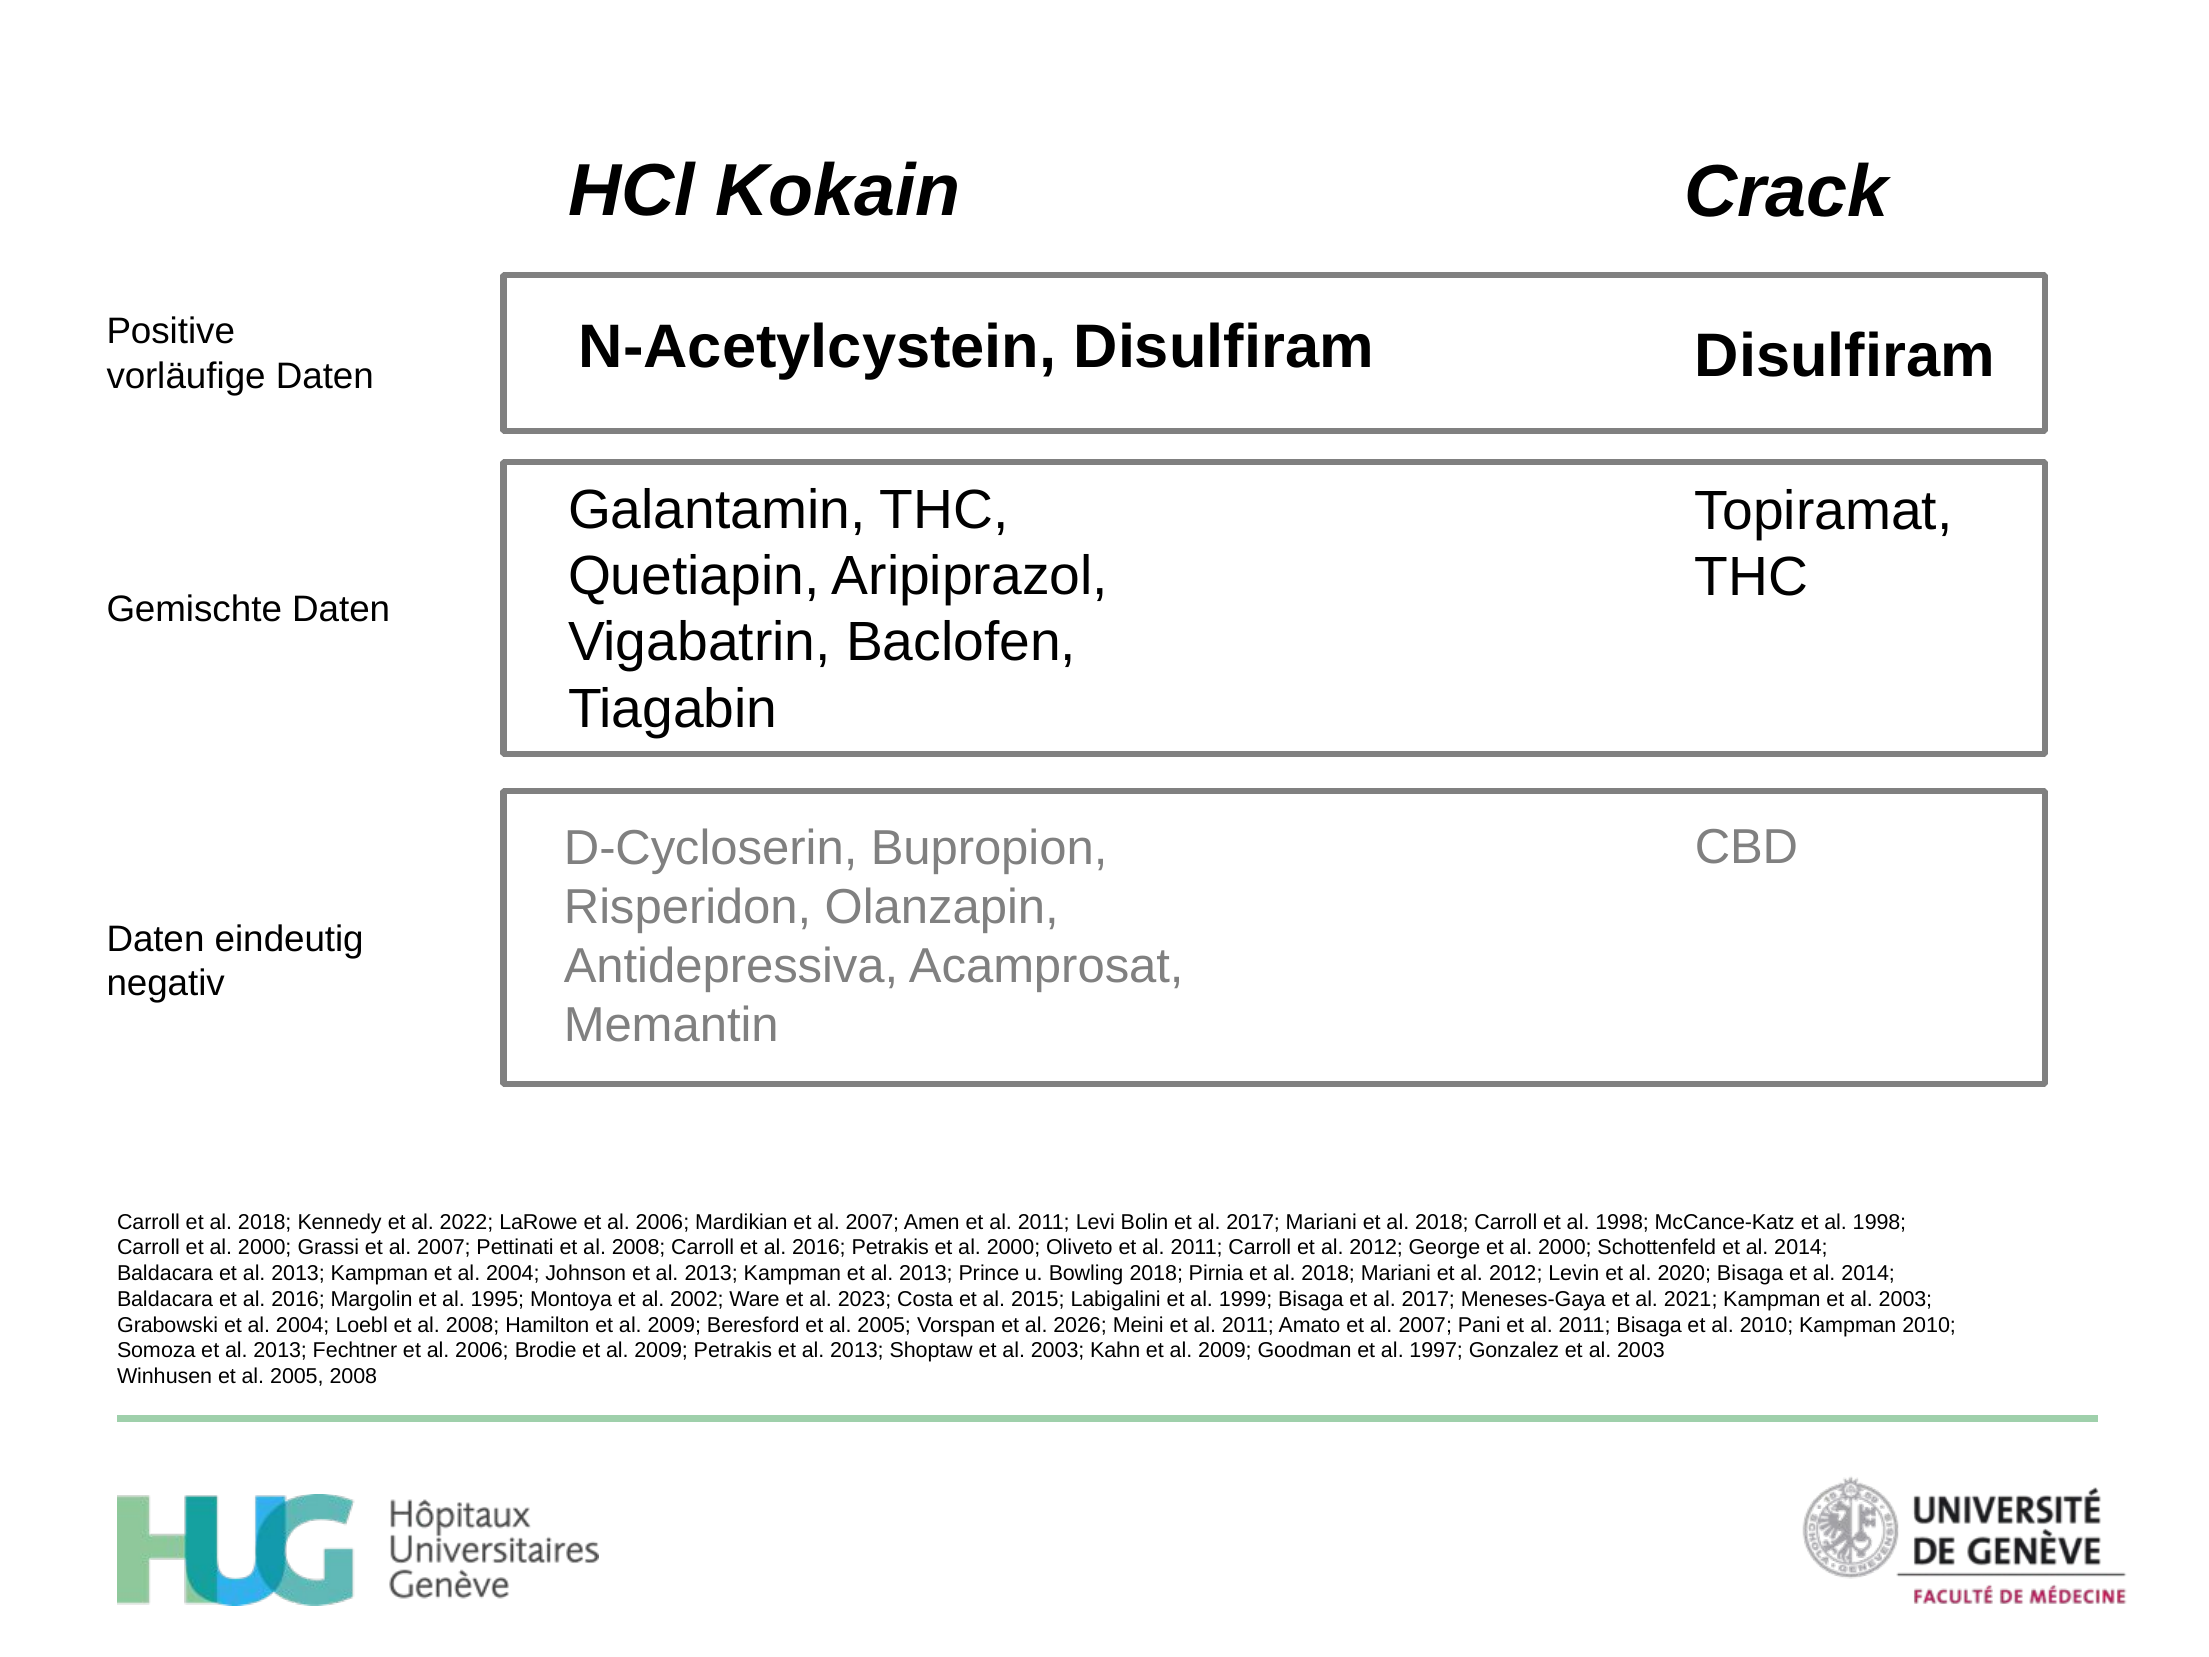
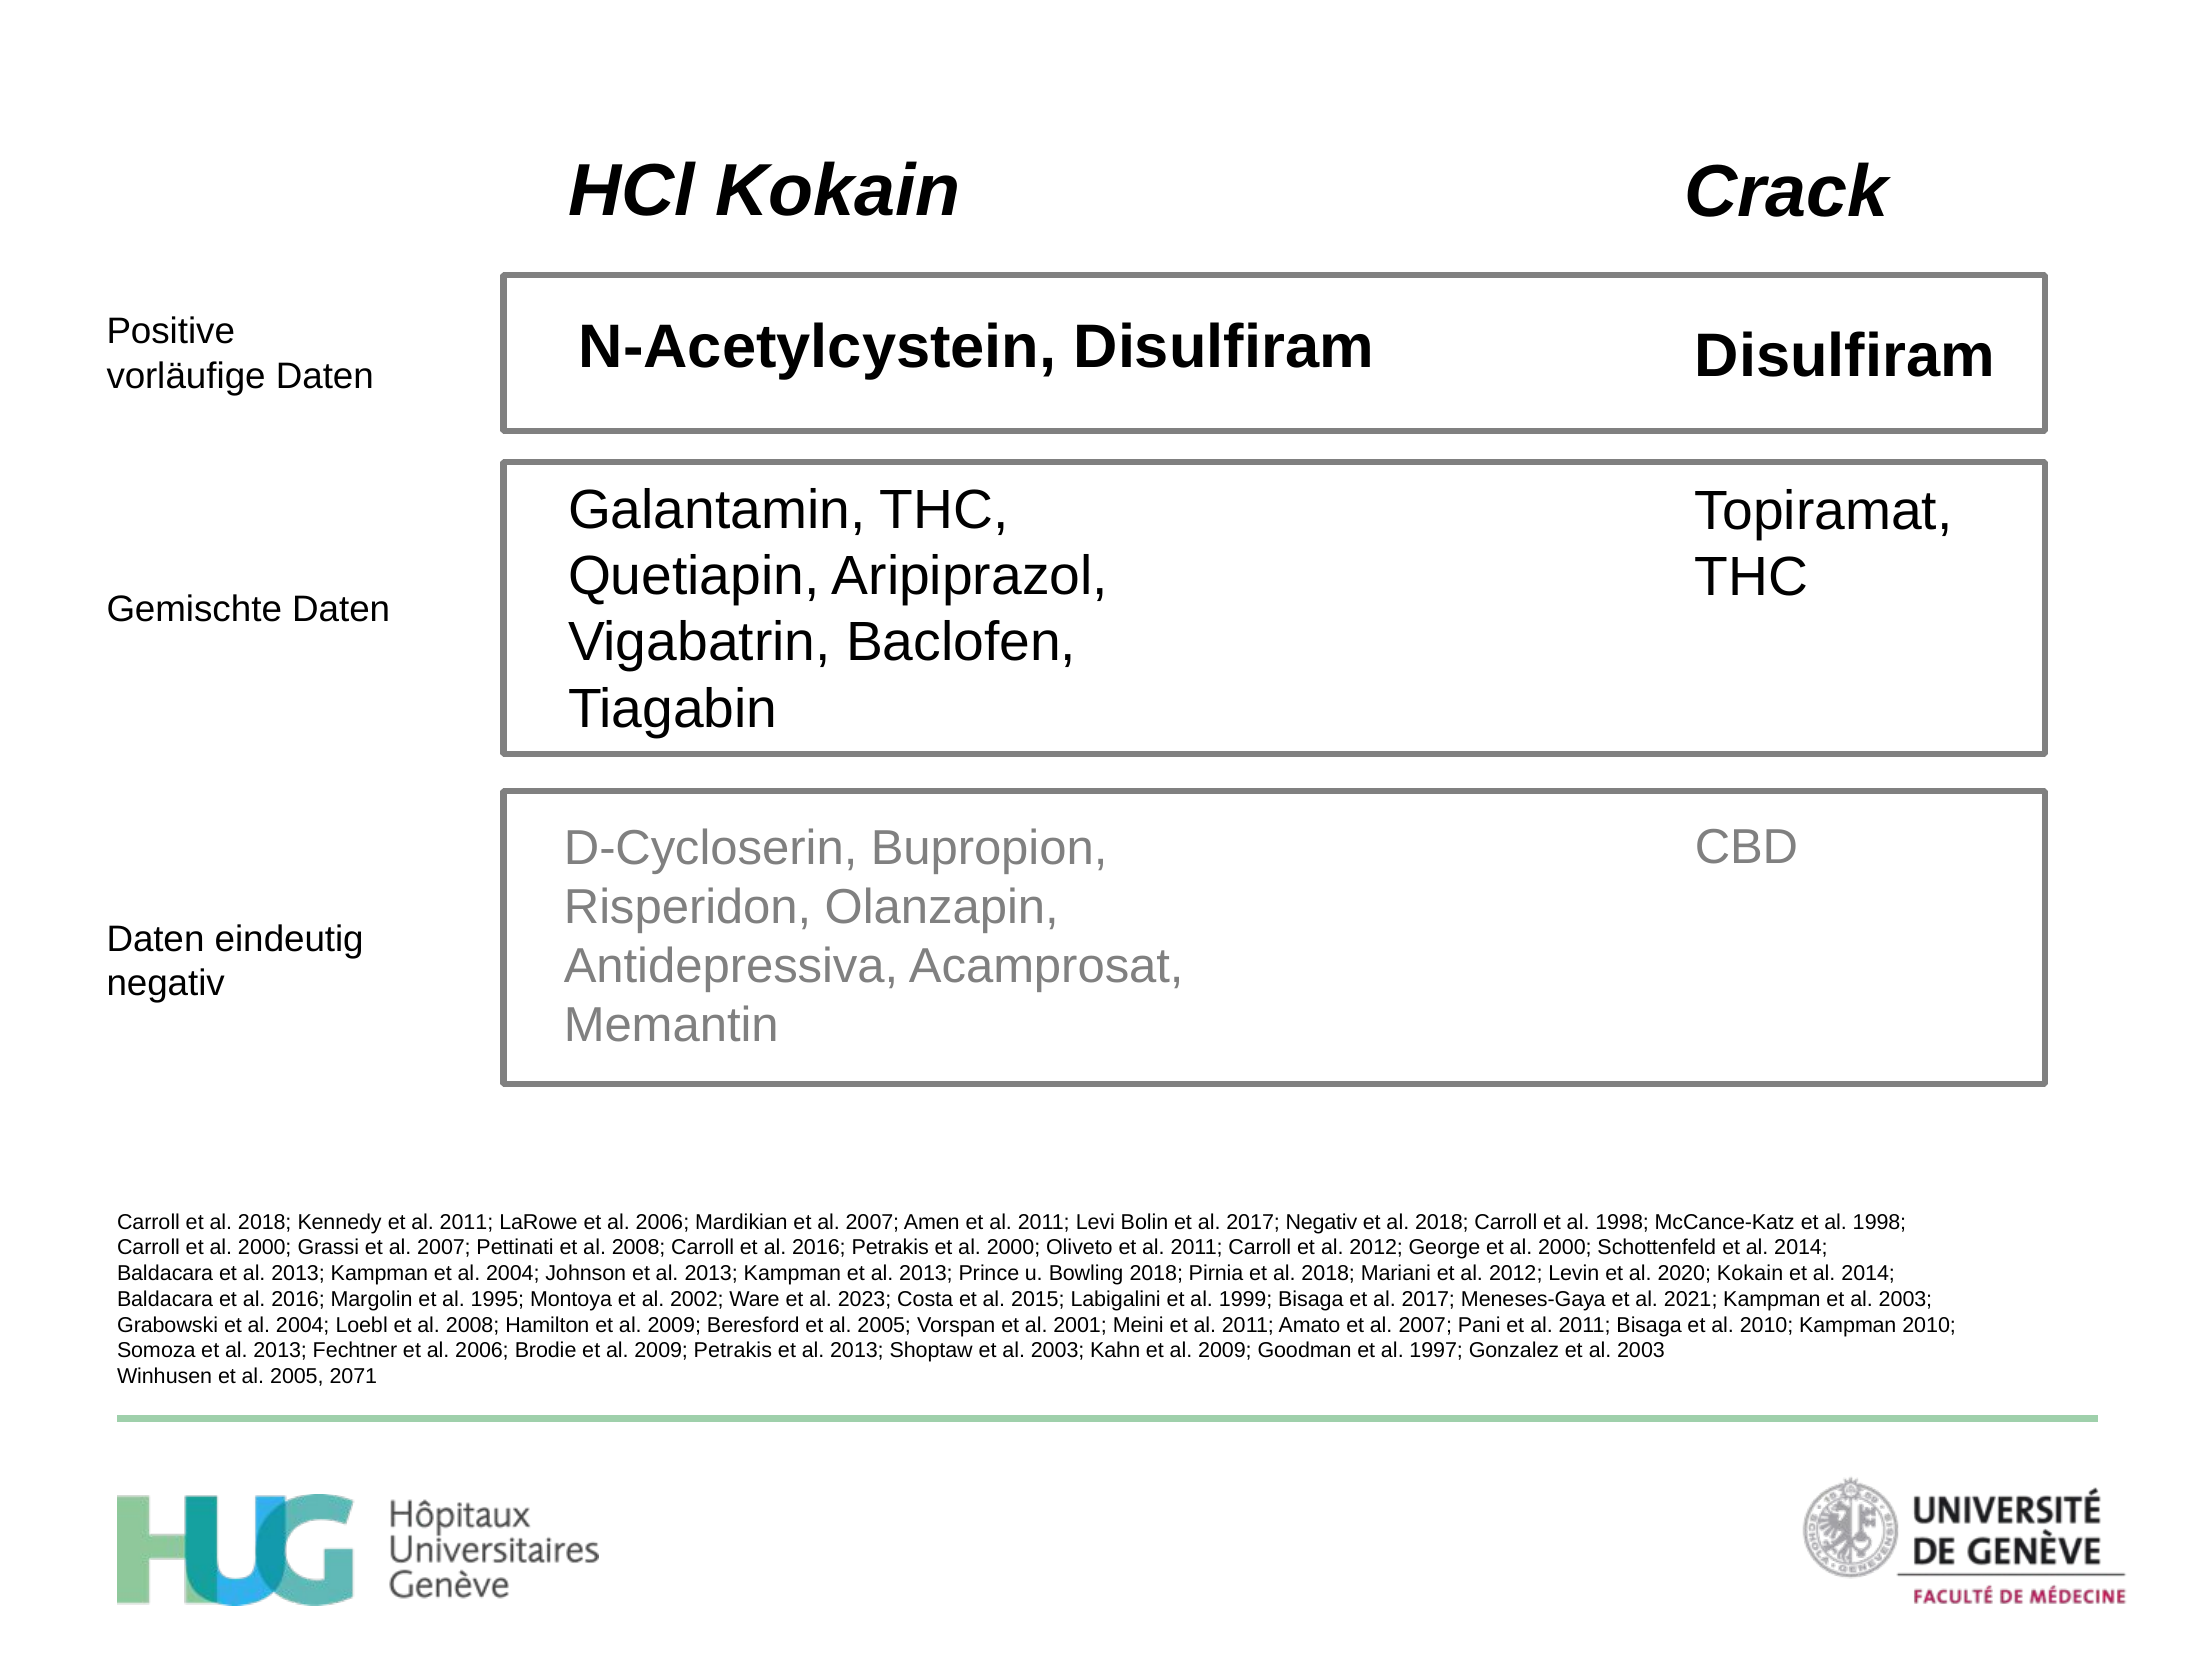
Kennedy et al 2022: 2022 -> 2011
2017 Mariani: Mariani -> Negativ
2020 Bisaga: Bisaga -> Kokain
2026: 2026 -> 2001
2005 2008: 2008 -> 2071
